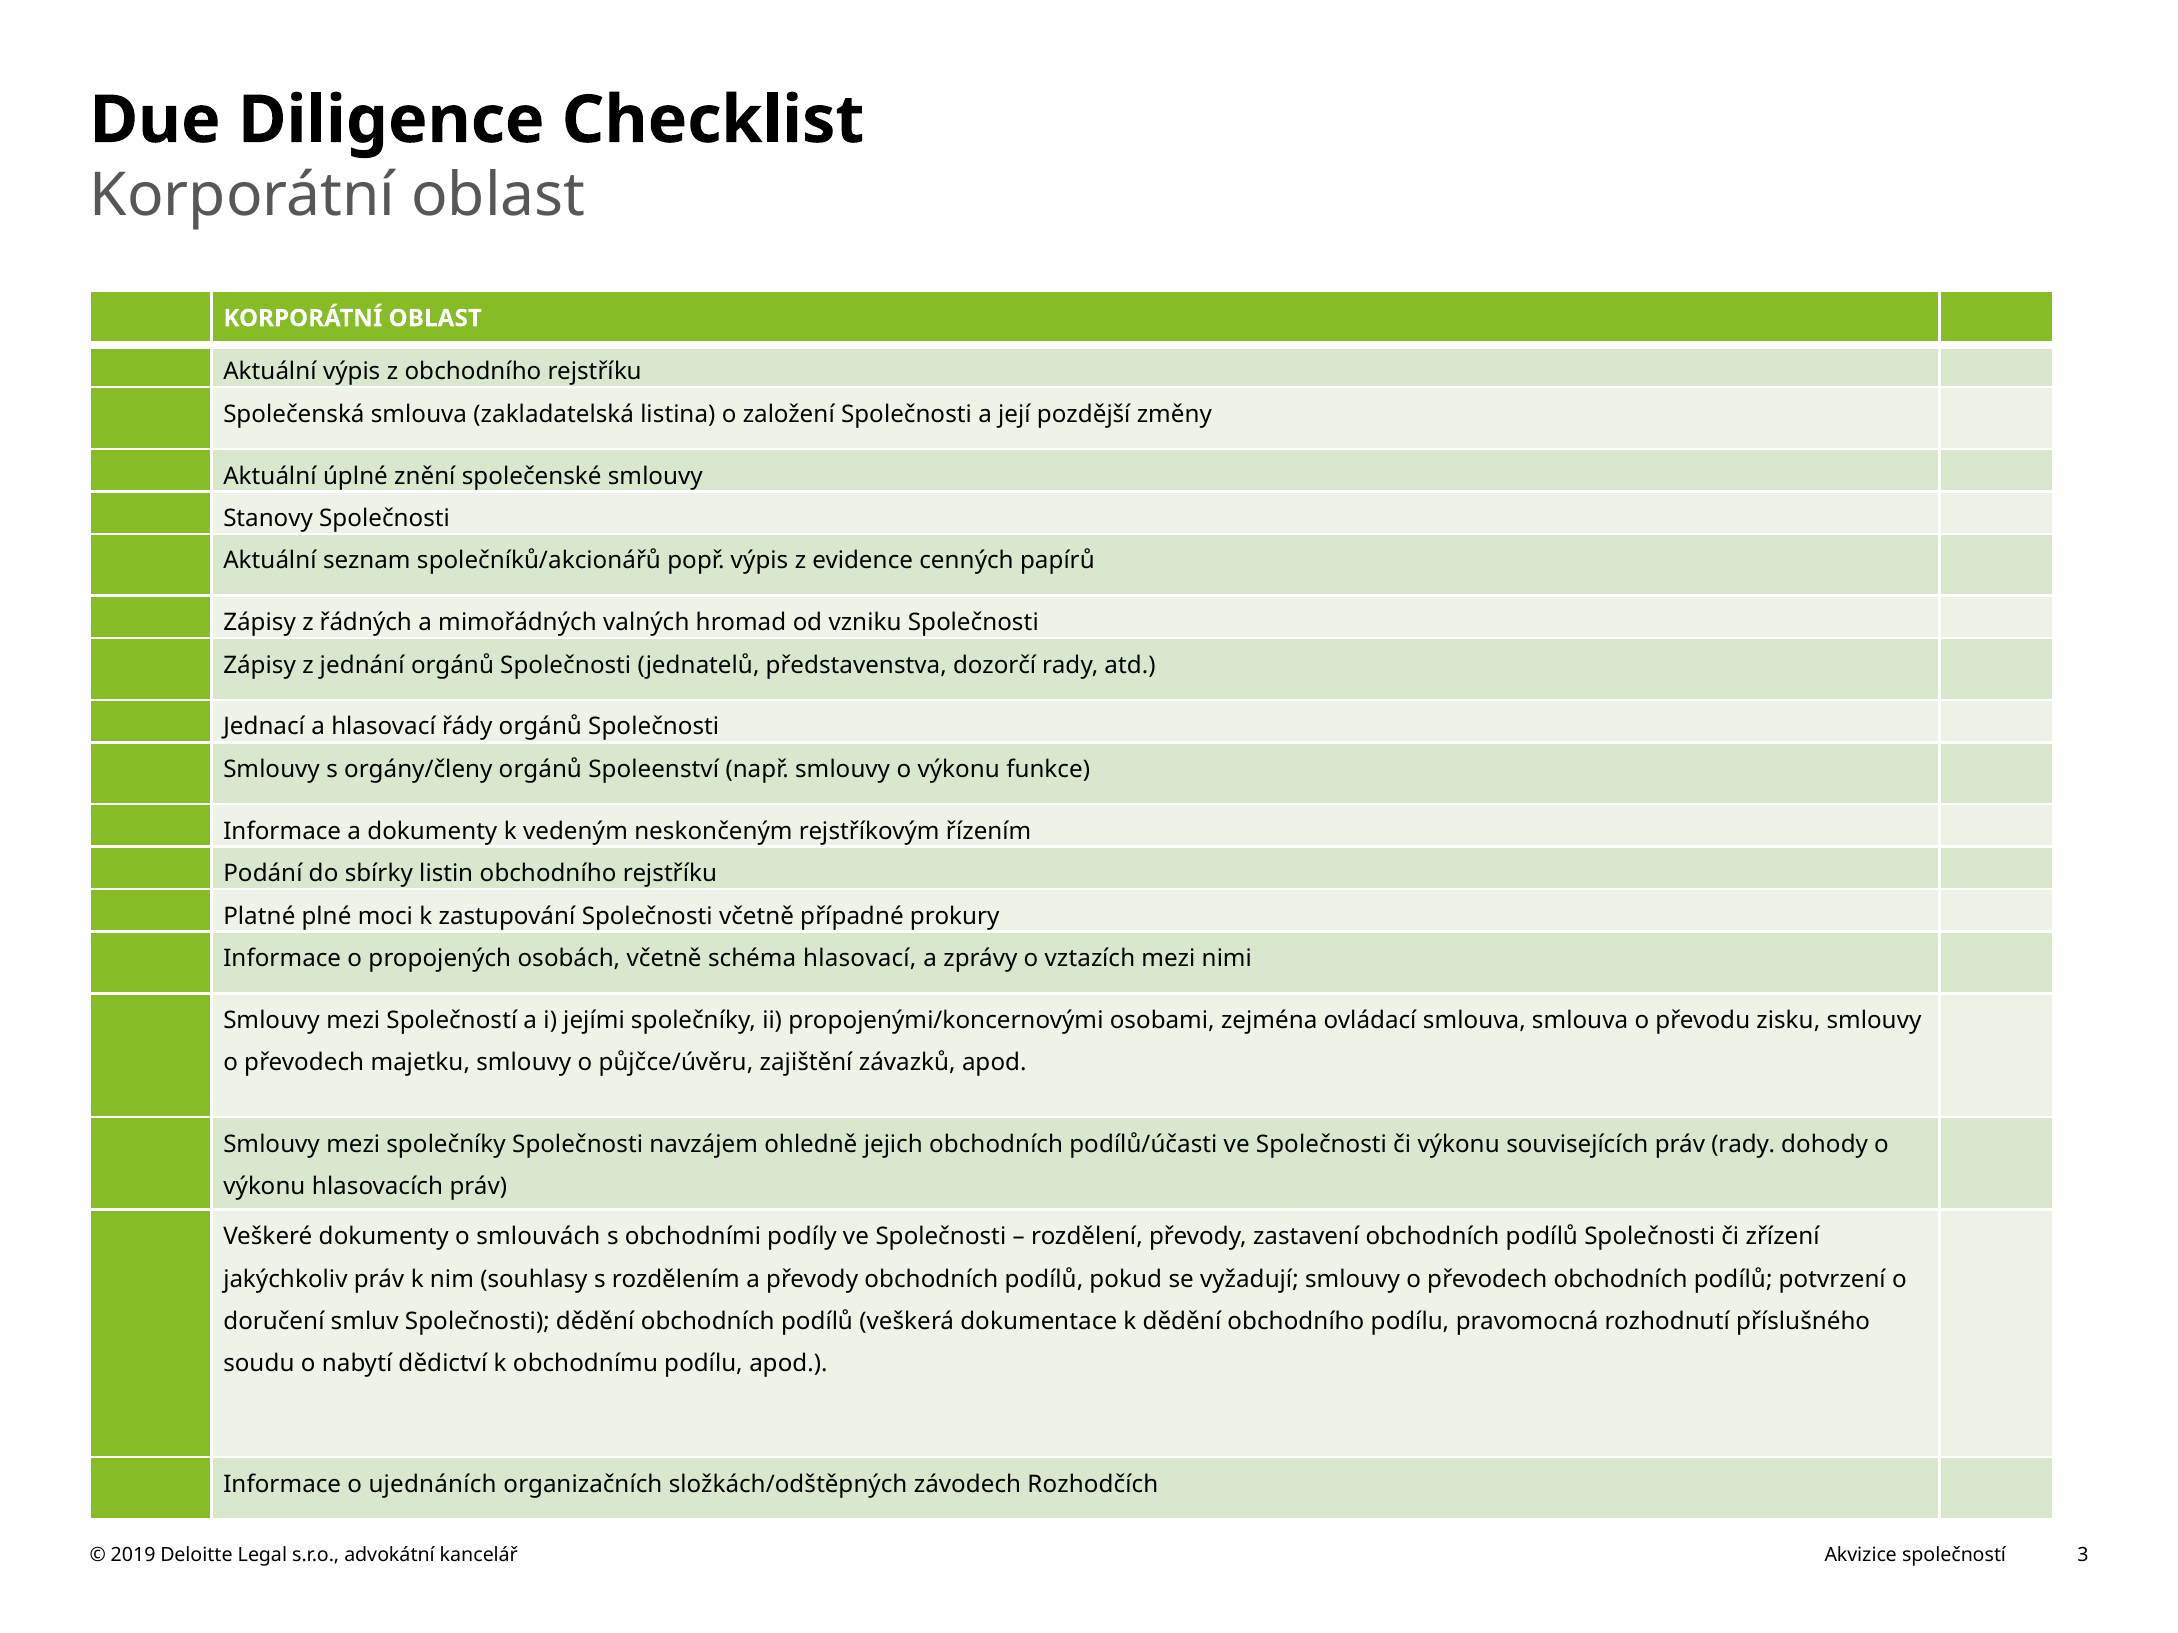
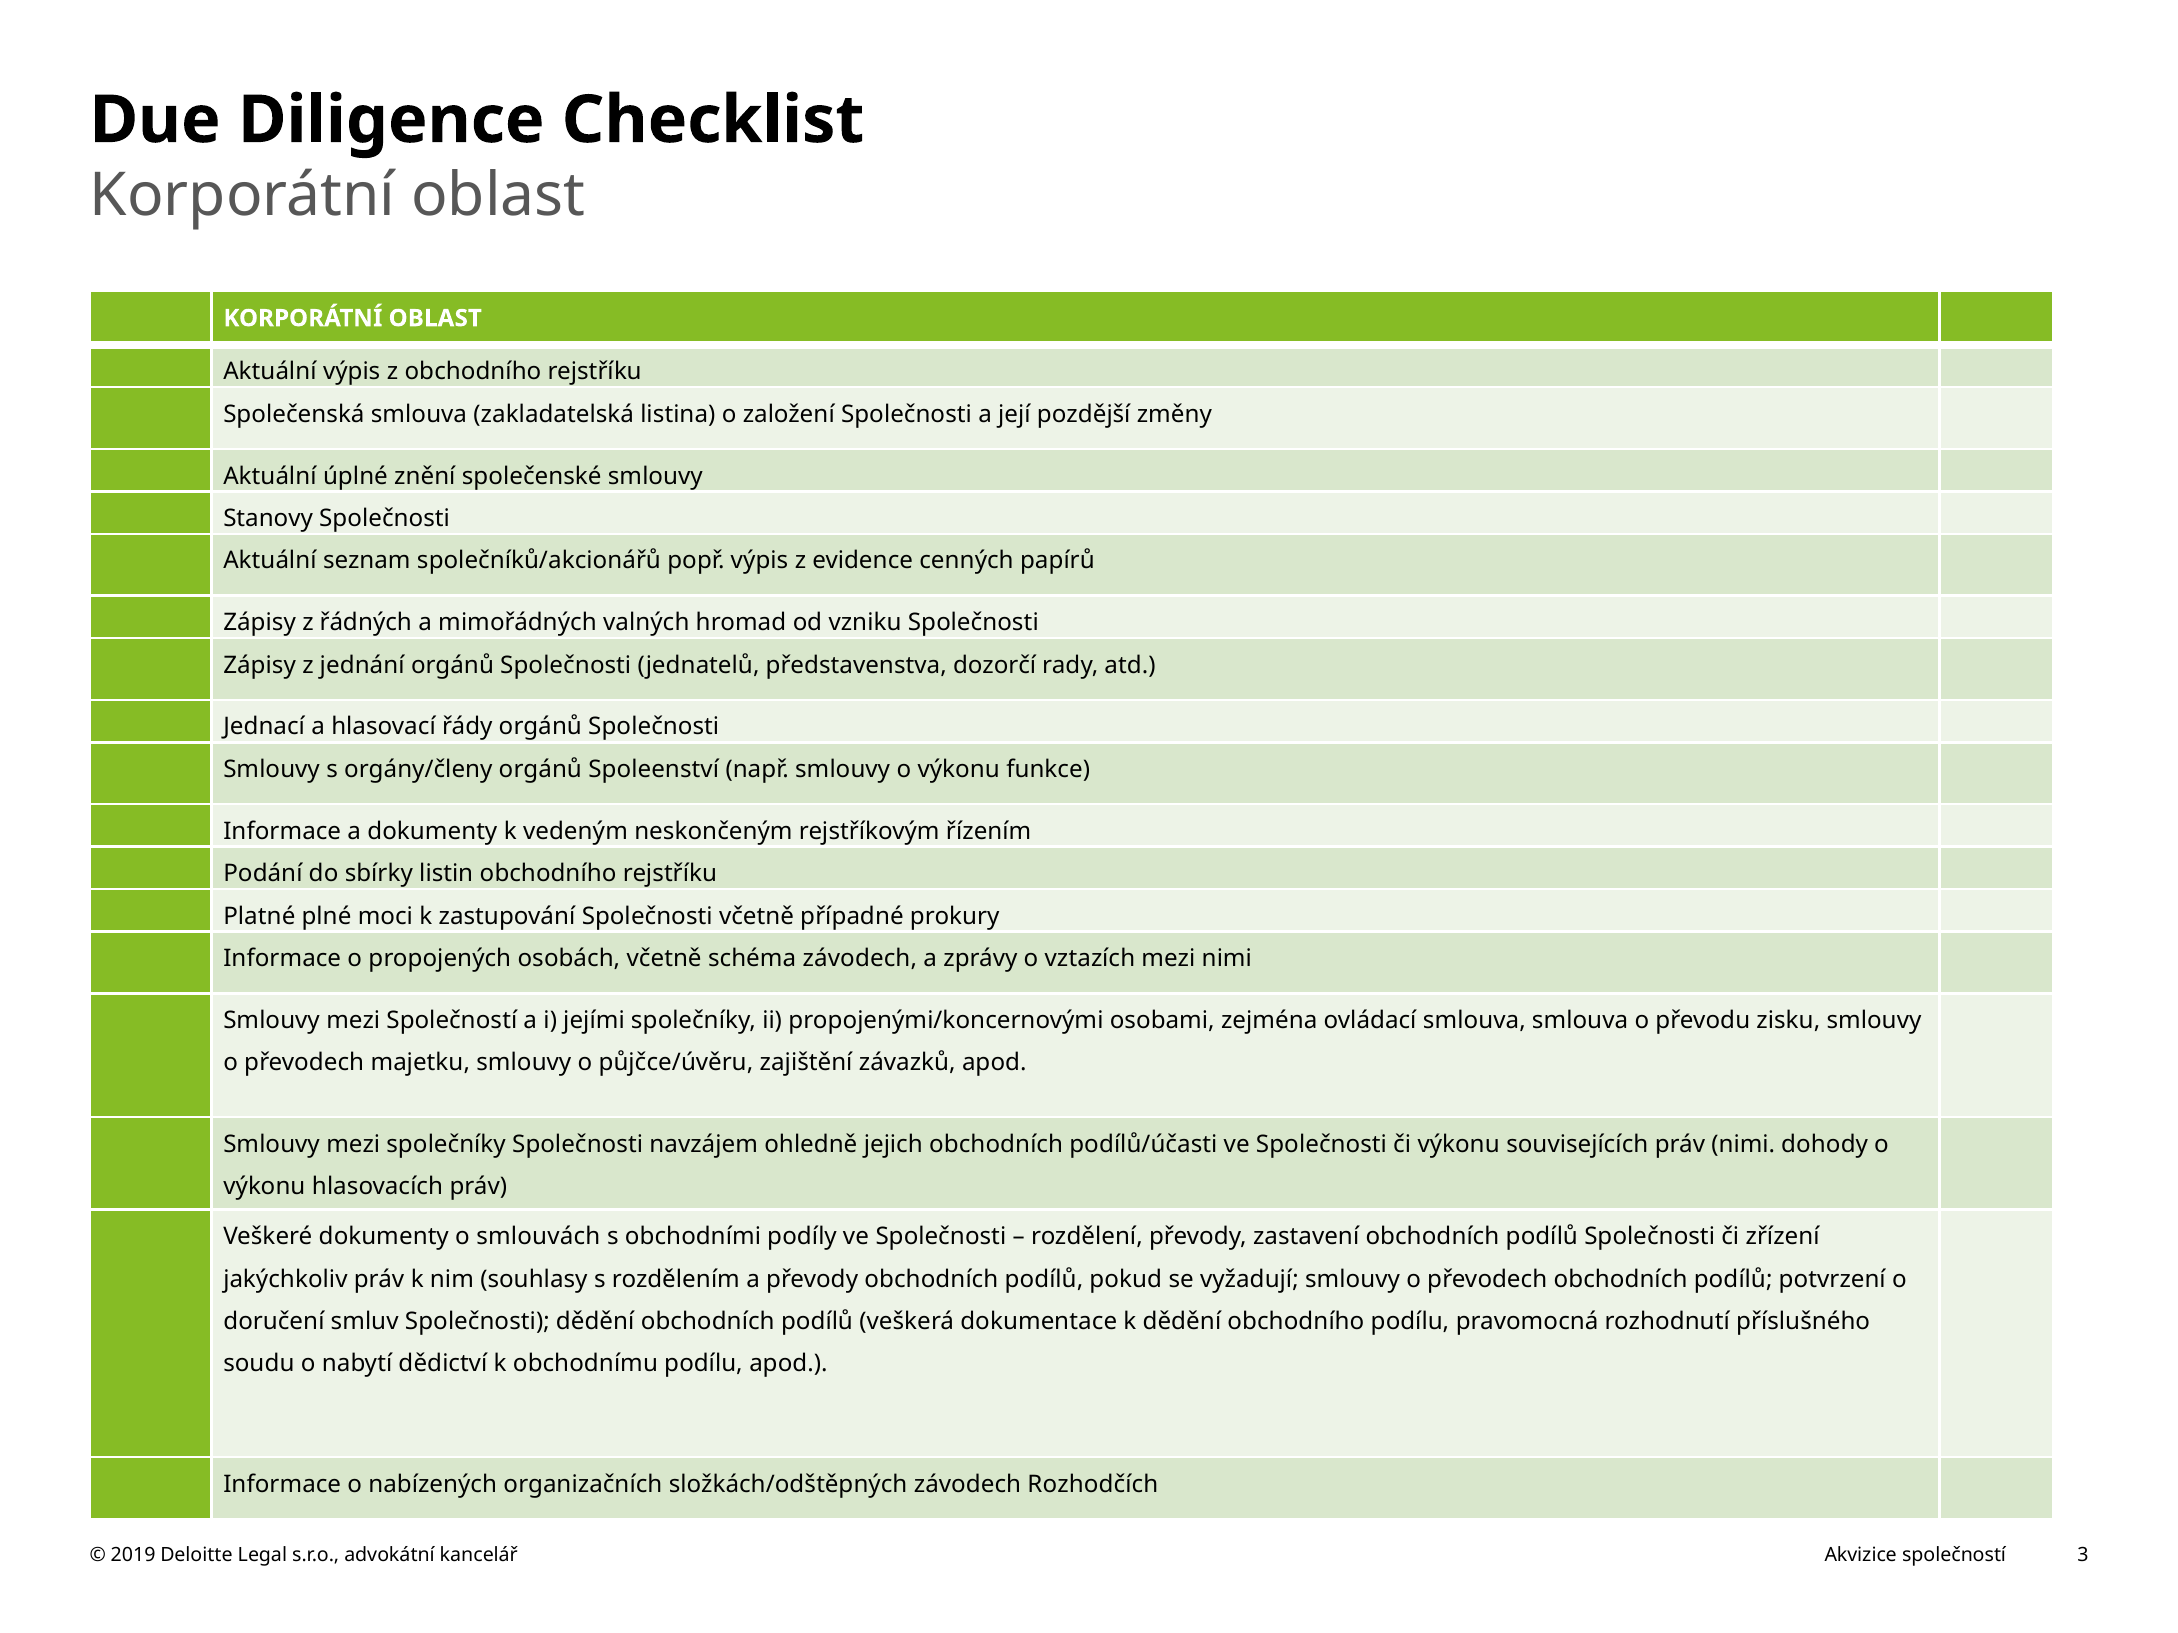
schéma hlasovací: hlasovací -> závodech
práv rady: rady -> nimi
ujednáních: ujednáních -> nabízených
